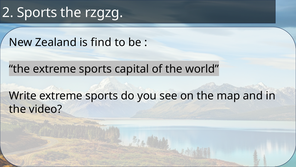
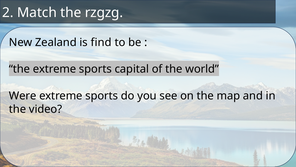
2 Sports: Sports -> Match
Write: Write -> Were
